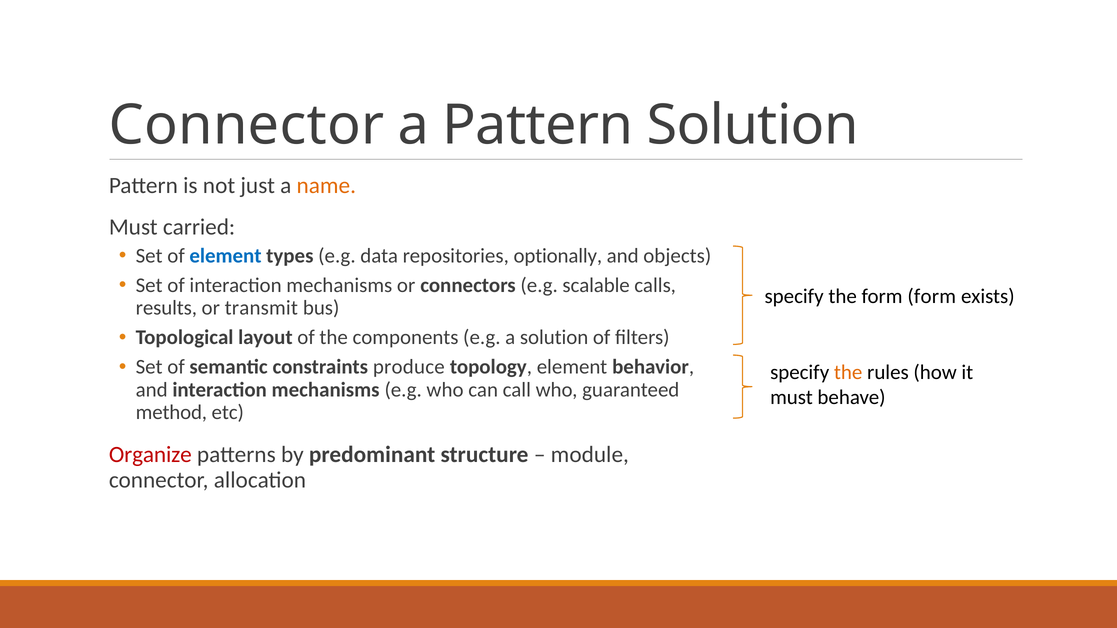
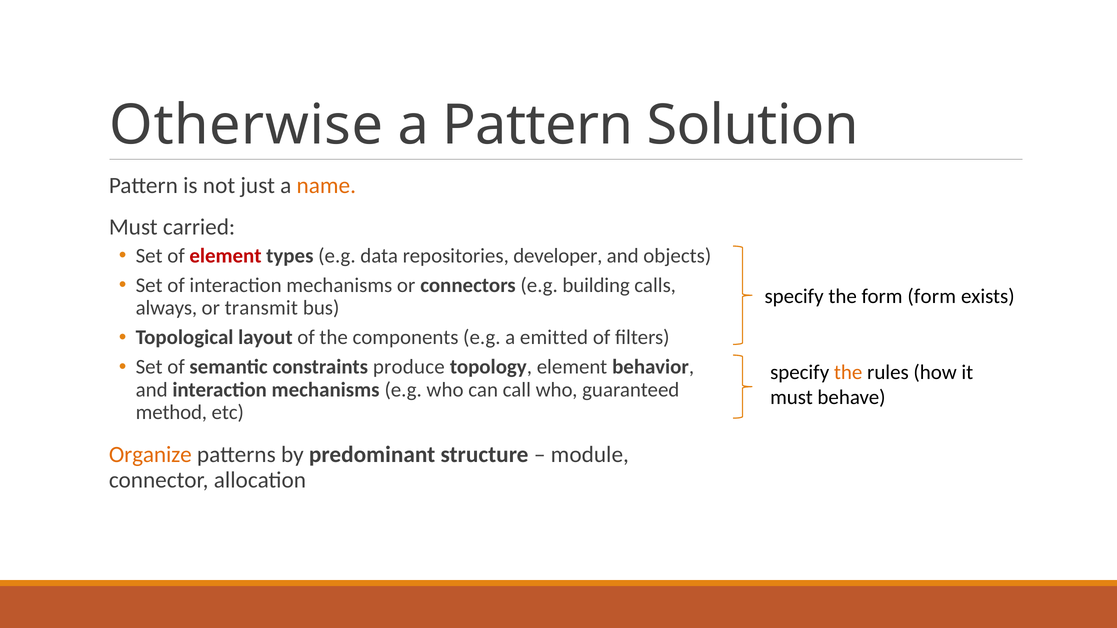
Connector at (247, 125): Connector -> Otherwise
element at (225, 256) colour: blue -> red
optionally: optionally -> developer
scalable: scalable -> building
results: results -> always
a solution: solution -> emitted
Organize colour: red -> orange
